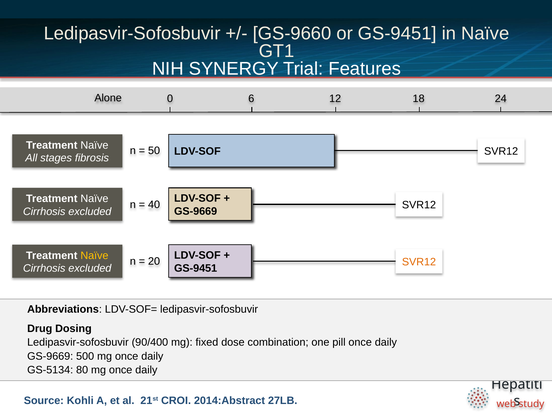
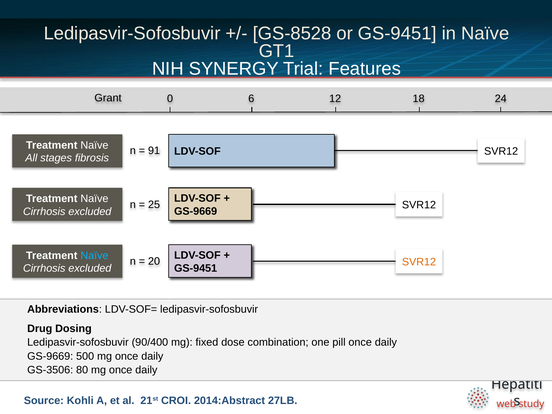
GS-9660: GS-9660 -> GS-8528
Alone: Alone -> Grant
50: 50 -> 91
40: 40 -> 25
Naïve at (94, 256) colour: yellow -> light blue
GS-5134: GS-5134 -> GS-3506
